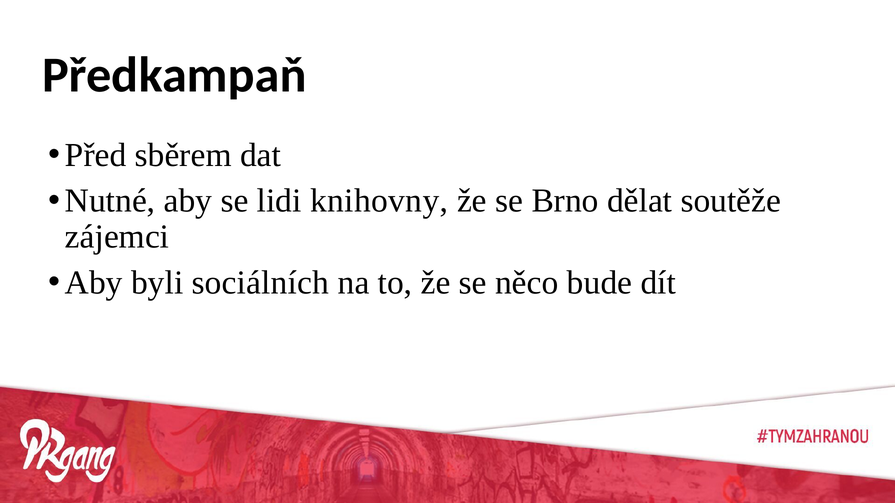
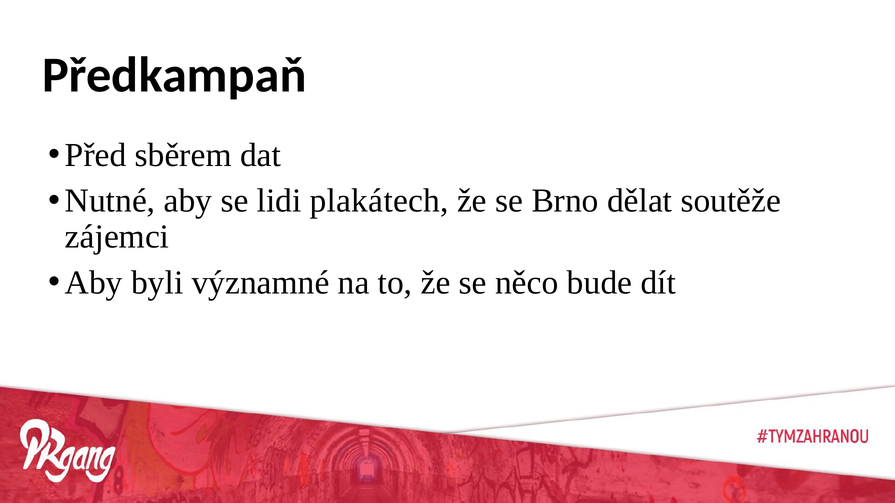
knihovny: knihovny -> plakátech
sociálních: sociálních -> významné
